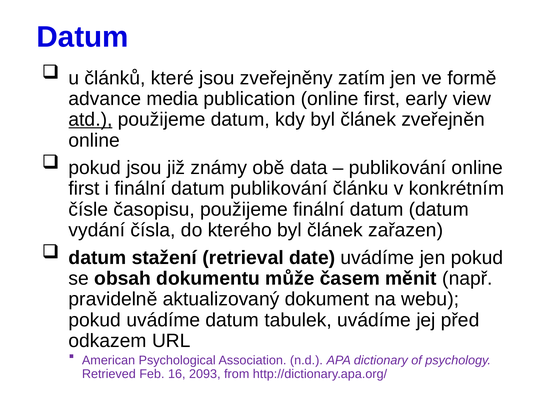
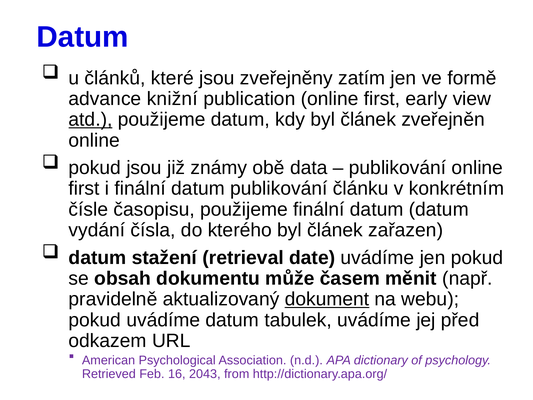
media: media -> knižní
dokument underline: none -> present
2093: 2093 -> 2043
